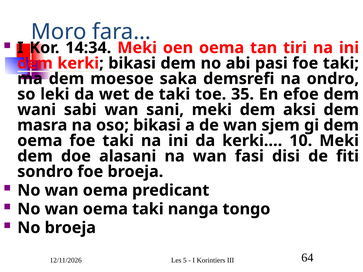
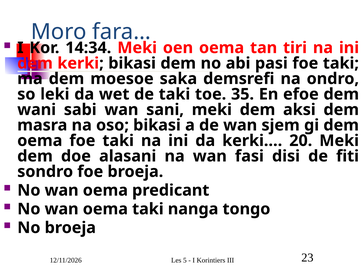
10: 10 -> 20
64: 64 -> 23
